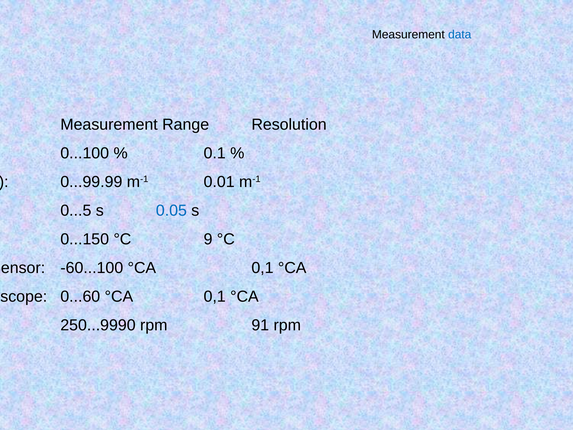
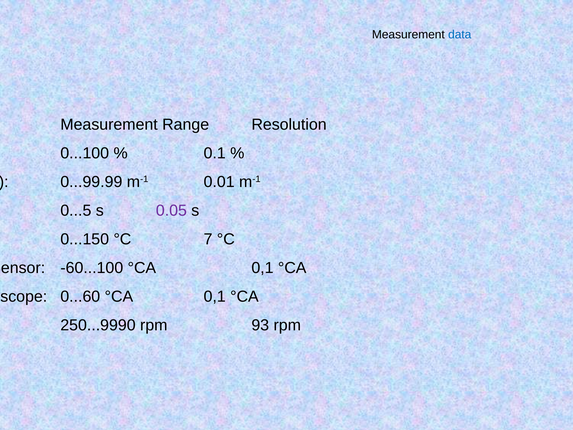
0.05 colour: blue -> purple
9: 9 -> 7
91: 91 -> 93
